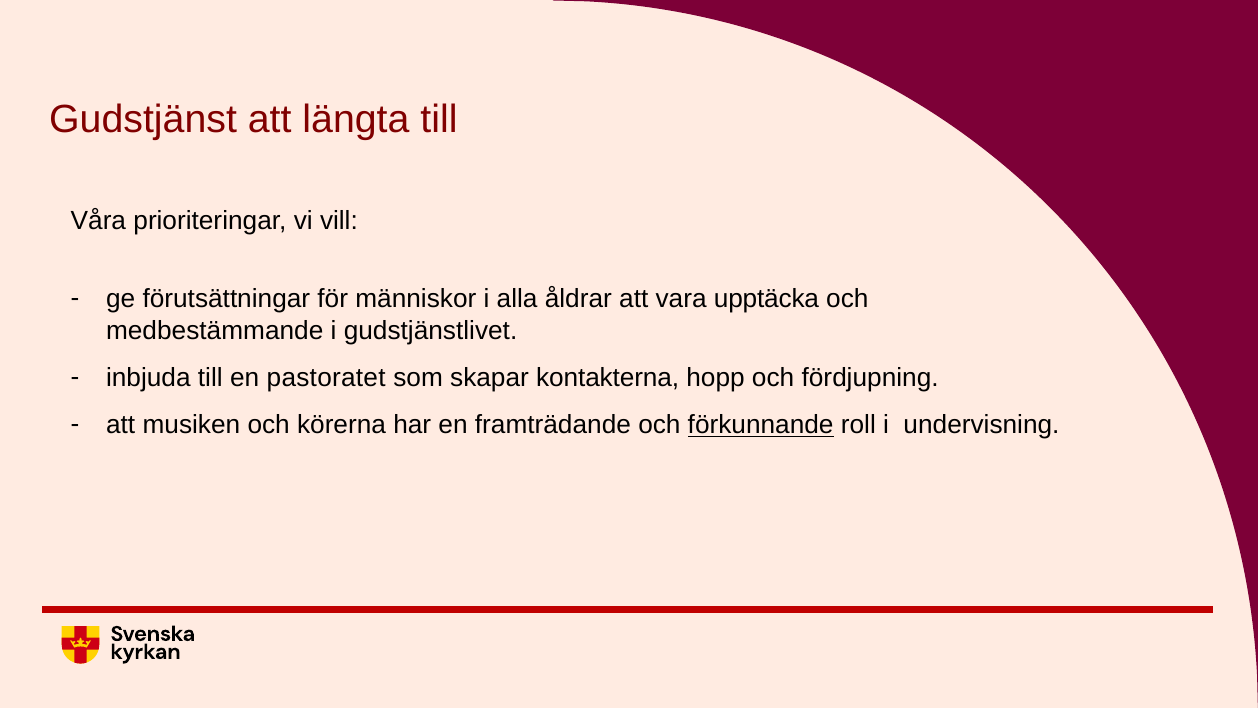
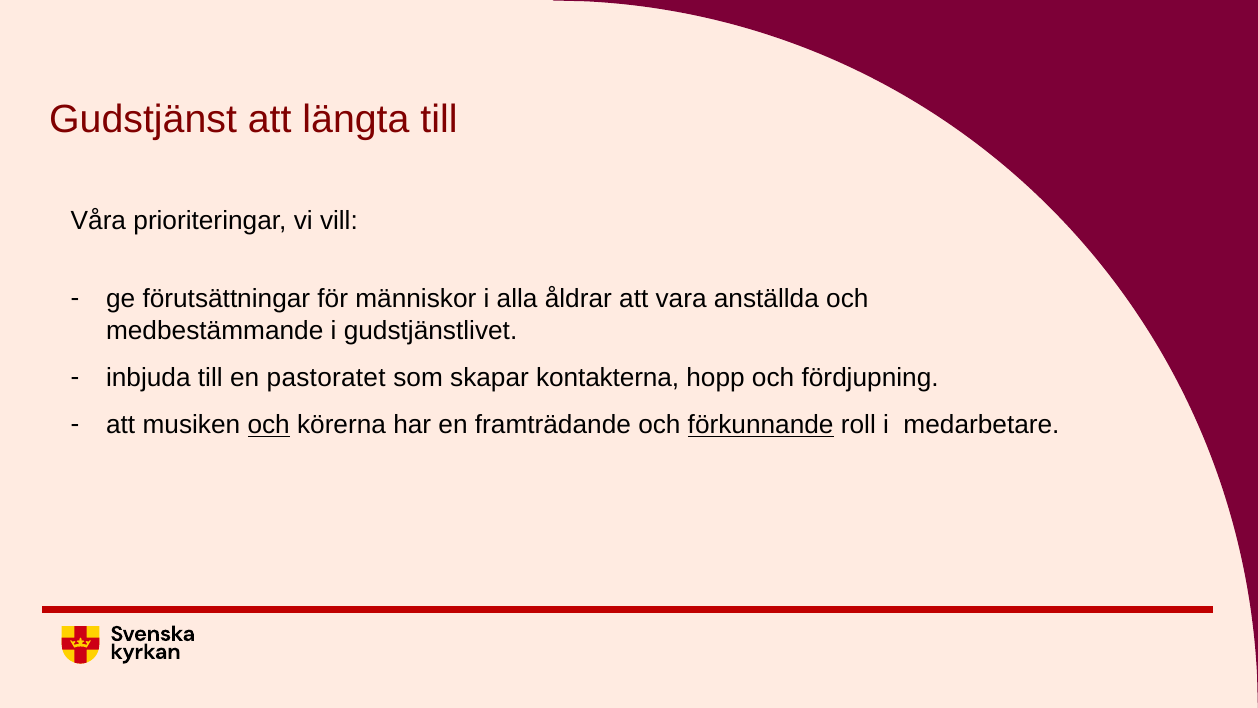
upptäcka: upptäcka -> anställda
och at (269, 425) underline: none -> present
undervisning: undervisning -> medarbetare
